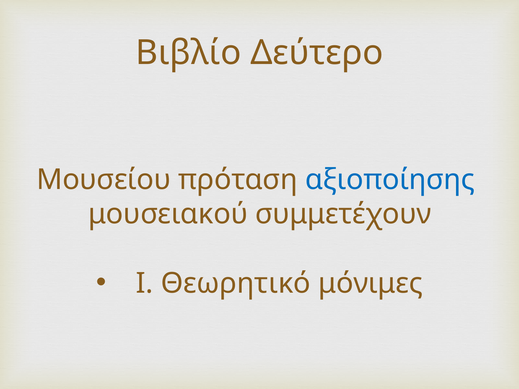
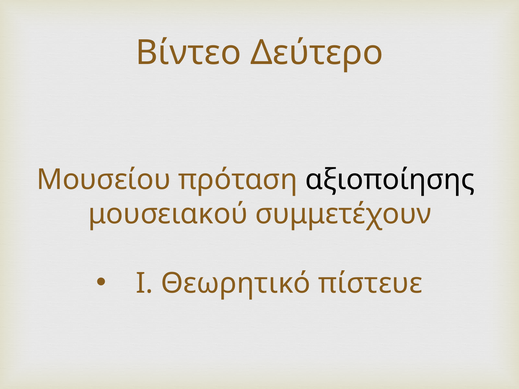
Βιβλίο: Βιβλίο -> Βίντεο
αξιοποίησης colour: blue -> black
μόνιμες: μόνιμες -> πίστευε
